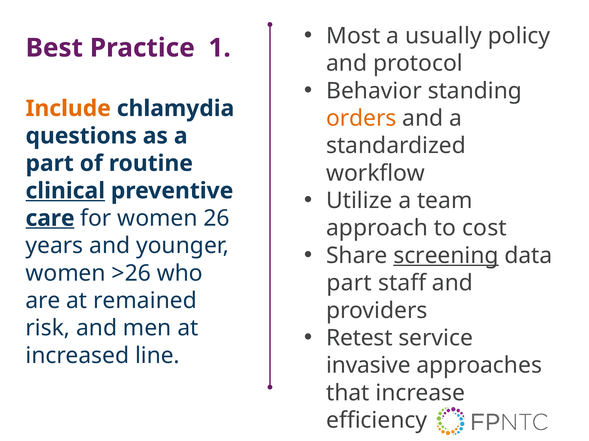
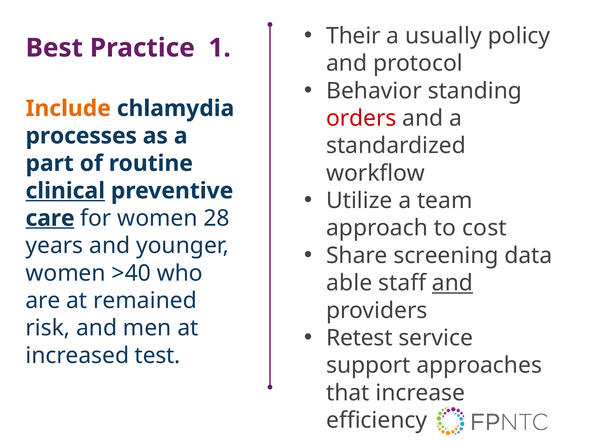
Most: Most -> Their
orders colour: orange -> red
questions: questions -> processes
26: 26 -> 28
screening underline: present -> none
>26: >26 -> >40
part at (349, 284): part -> able
and at (453, 284) underline: none -> present
line: line -> test
invasive: invasive -> support
